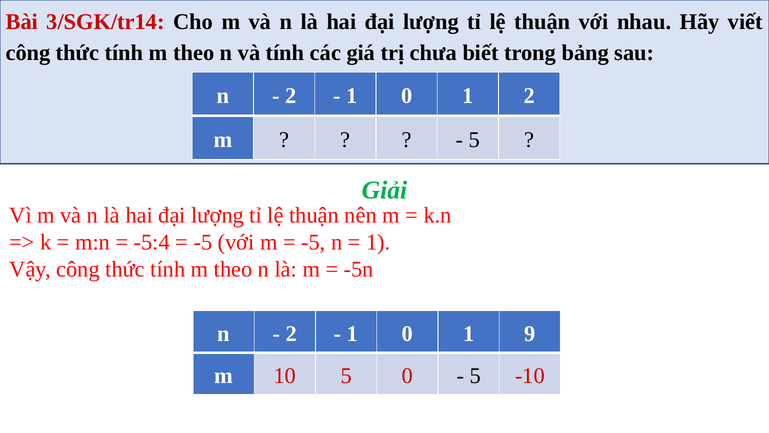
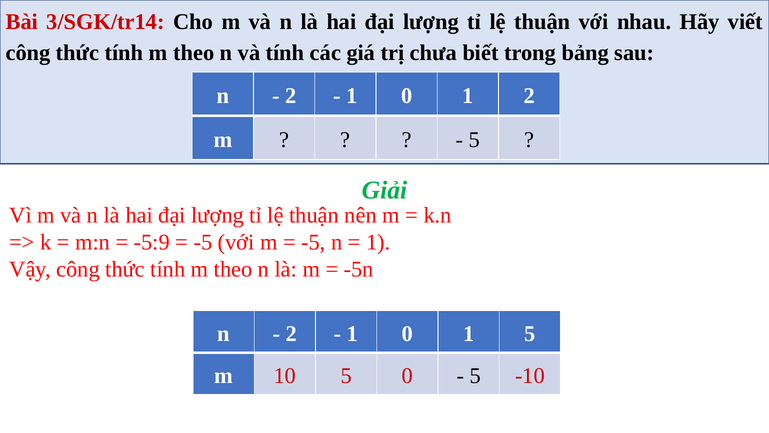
-5:4: -5:4 -> -5:9
1 9: 9 -> 5
